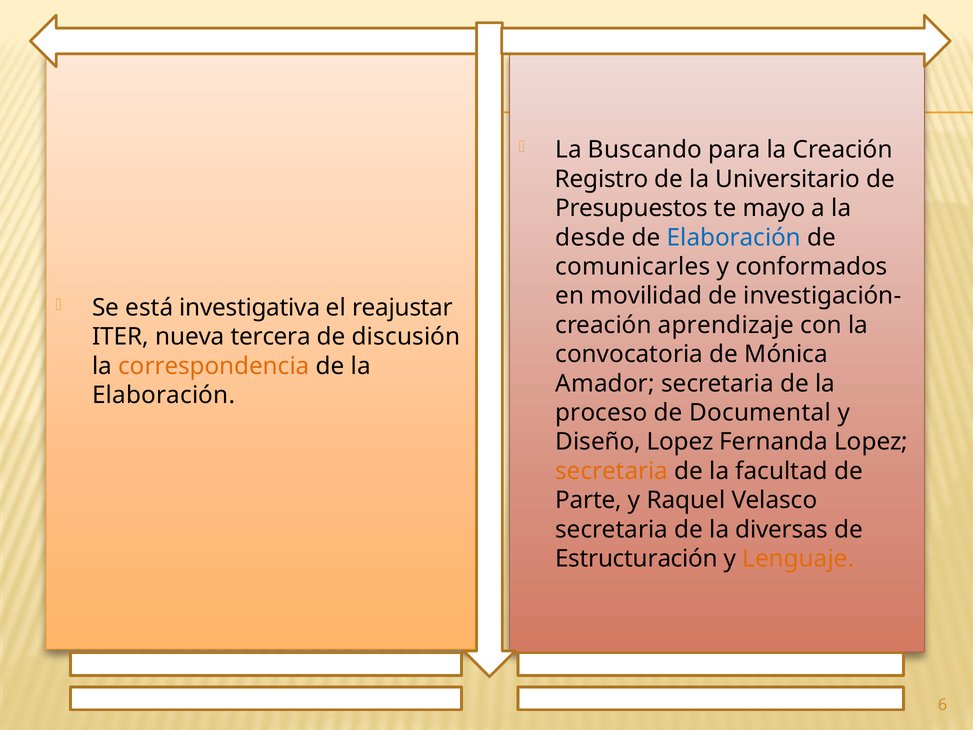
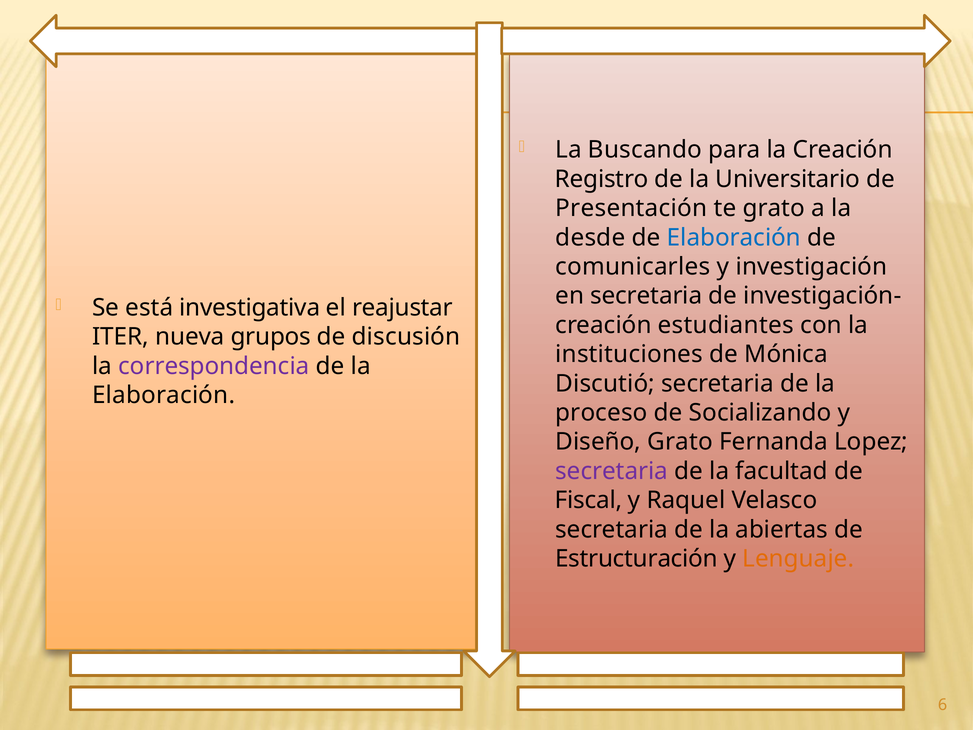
Presupuestos: Presupuestos -> Presentación
te mayo: mayo -> grato
conformados: conformados -> investigación
en movilidad: movilidad -> secretaria
aprendizaje: aprendizaje -> estudiantes
tercera: tercera -> grupos
convocatoria: convocatoria -> instituciones
correspondencia colour: orange -> purple
Amador: Amador -> Discutió
Documental: Documental -> Socializando
Diseño Lopez: Lopez -> Grato
secretaria at (612, 471) colour: orange -> purple
Parte: Parte -> Fiscal
diversas: diversas -> abiertas
